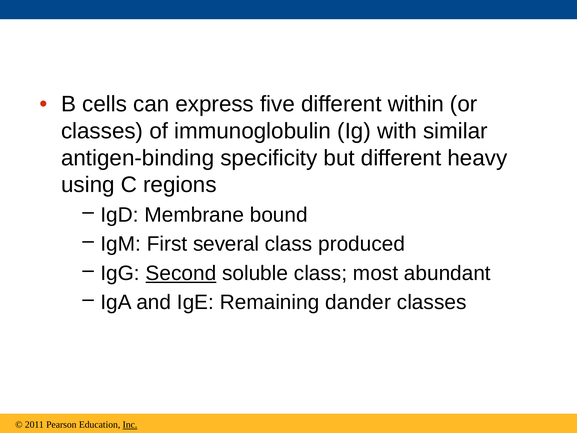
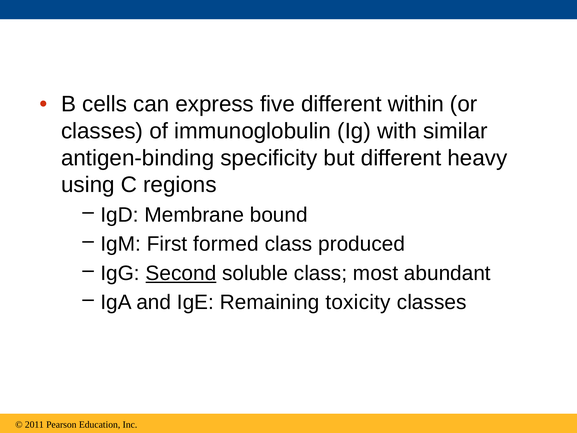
several: several -> formed
dander: dander -> toxicity
Inc underline: present -> none
